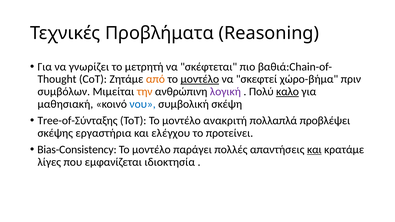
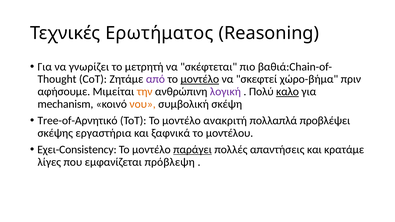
Προβλήματα: Προβλήματα -> Ερωτήματος
από colour: orange -> purple
συμβόλων: συμβόλων -> αφήσουμε
μαθησιακή: μαθησιακή -> mechanism
νου colour: blue -> orange
Tree-of-Σύνταξης: Tree-of-Σύνταξης -> Tree-of-Αρνητικό
ελέγχου: ελέγχου -> ξαφνικά
προτείνει: προτείνει -> μοντέλου
Bias-Consistency: Bias-Consistency -> Εχει-Consistency
παράγει underline: none -> present
και at (314, 150) underline: present -> none
ιδιοκτησία: ιδιοκτησία -> πρόβλεψη
